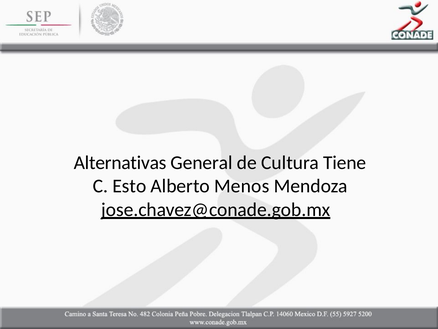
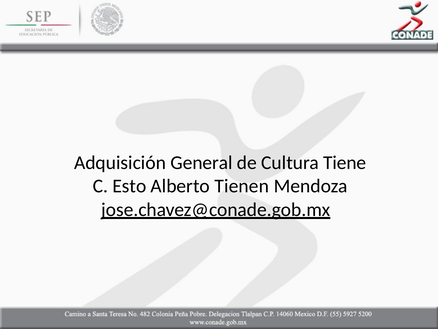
Alternativas: Alternativas -> Adquisición
Menos: Menos -> Tienen
